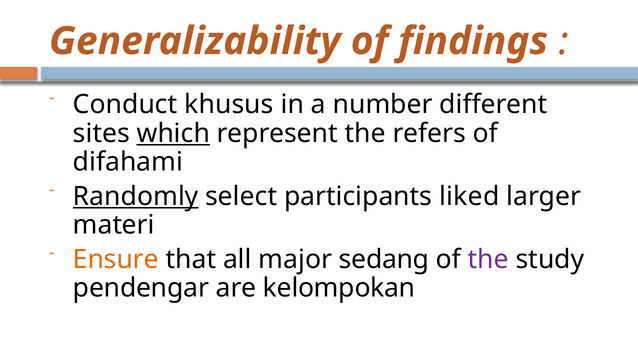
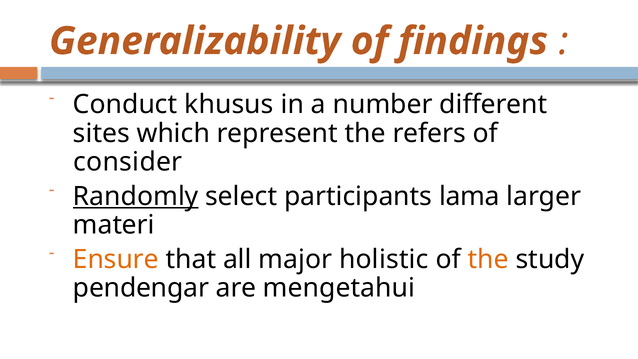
which underline: present -> none
difahami: difahami -> consider
liked: liked -> lama
sedang: sedang -> holistic
the at (488, 259) colour: purple -> orange
kelompokan: kelompokan -> mengetahui
